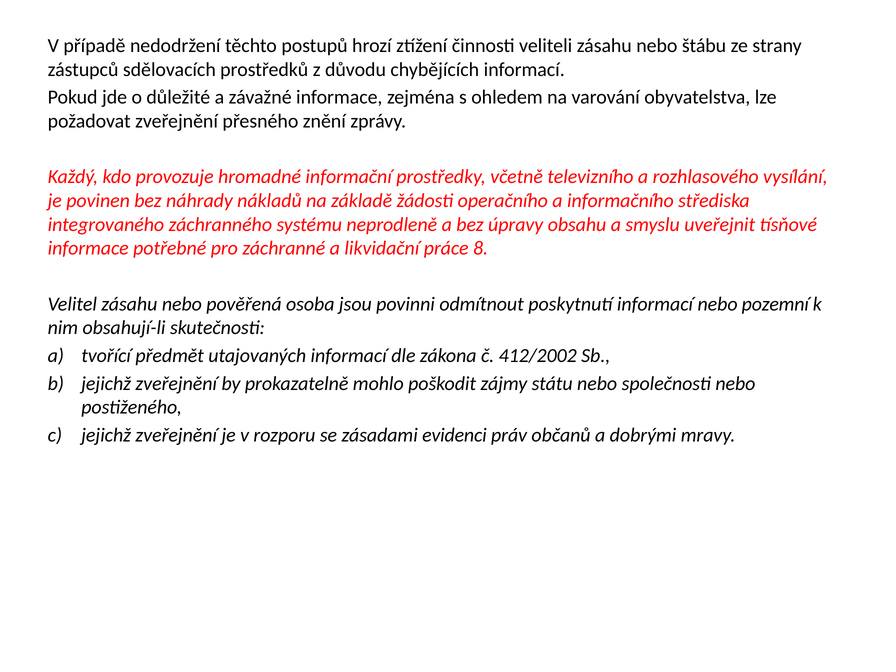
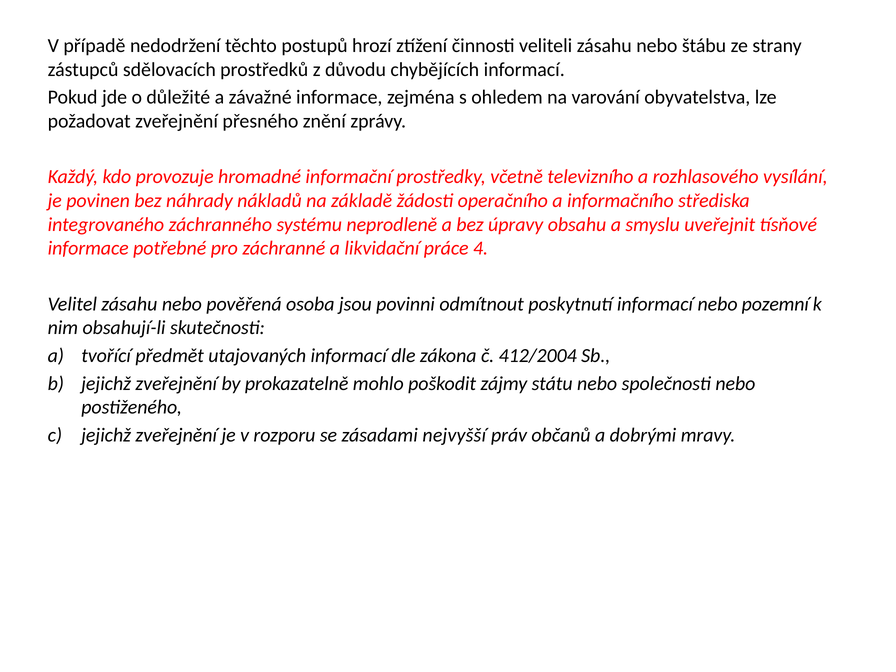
8: 8 -> 4
412/2002: 412/2002 -> 412/2004
evidenci: evidenci -> nejvyšší
